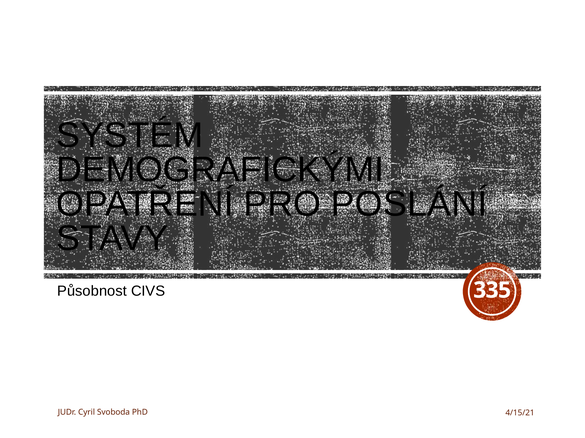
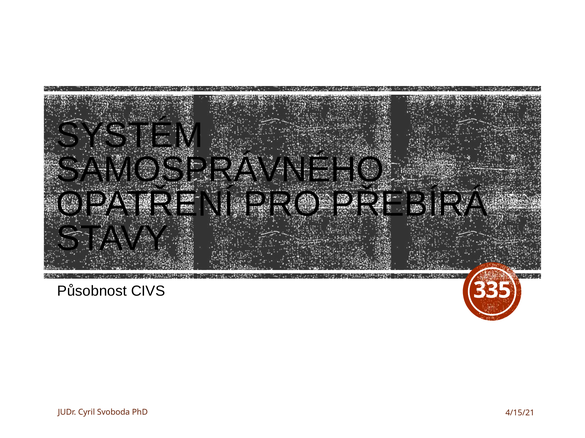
DEMOGRAFICKÝMI: DEMOGRAFICKÝMI -> SAMOSPRÁVNÉHO
POSLÁNÍ: POSLÁNÍ -> PŘEBÍRÁ
